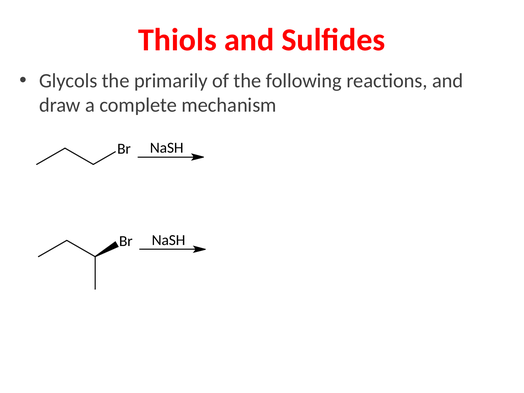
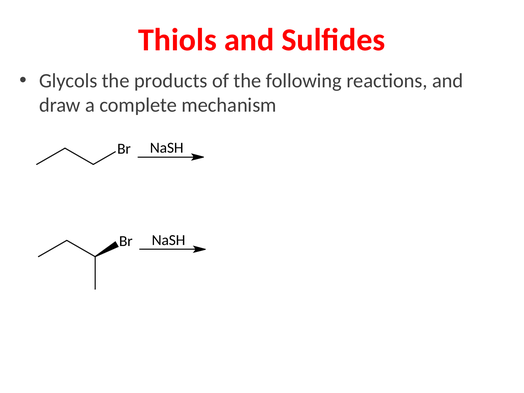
primarily: primarily -> products
